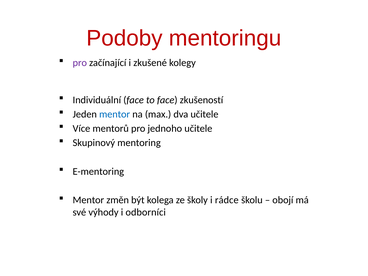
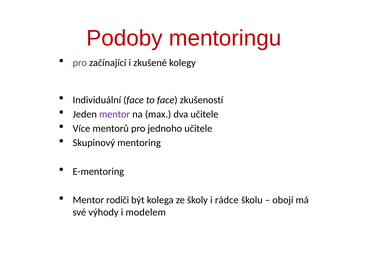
mentor at (115, 114) colour: blue -> purple
změn: změn -> rodiči
odborníci: odborníci -> modelem
